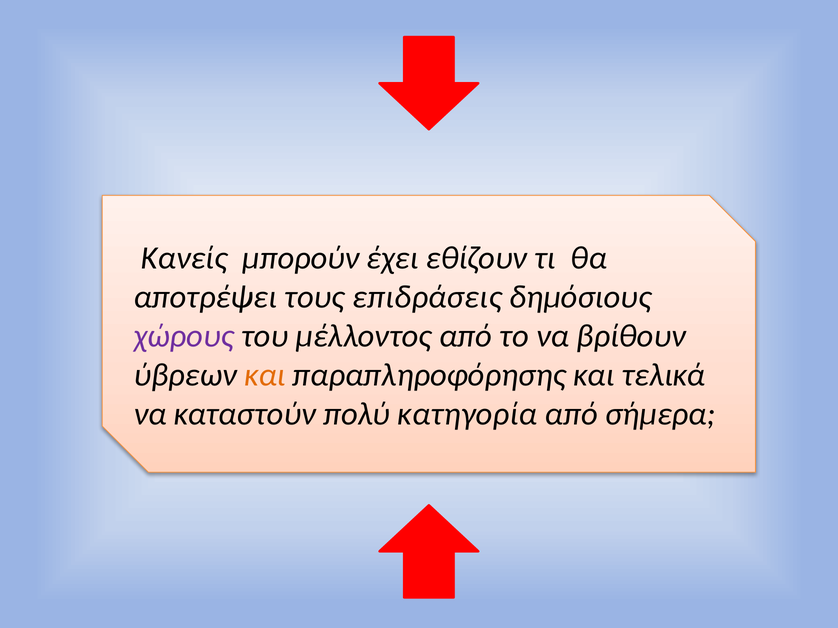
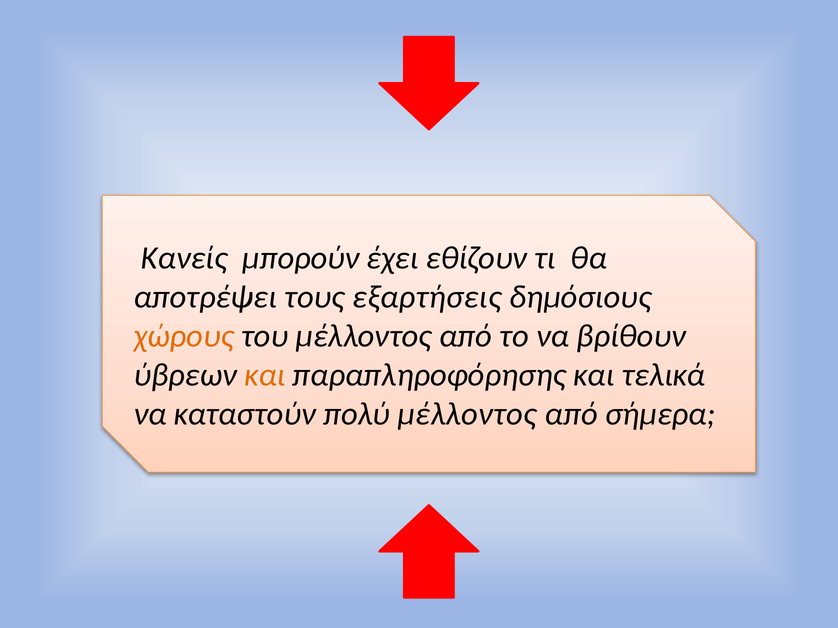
επιδράσεις: επιδράσεις -> εξαρτήσεις
χώρους colour: purple -> orange
πολύ κατηγορία: κατηγορία -> μέλλοντος
